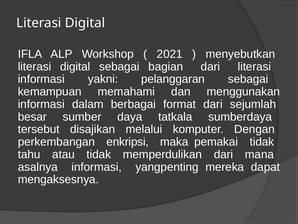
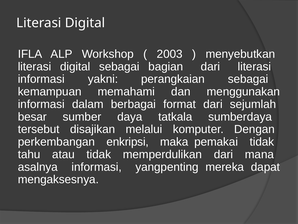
2021: 2021 -> 2003
pelanggaran: pelanggaran -> perangkaian
